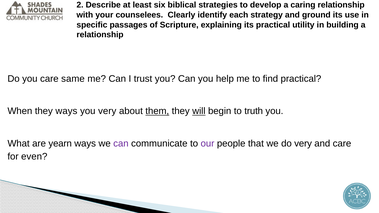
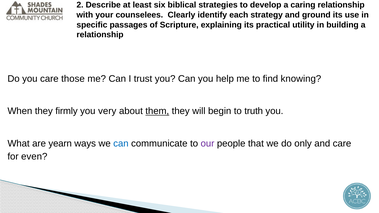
same: same -> those
find practical: practical -> knowing
they ways: ways -> firmly
will underline: present -> none
can at (121, 144) colour: purple -> blue
do very: very -> only
